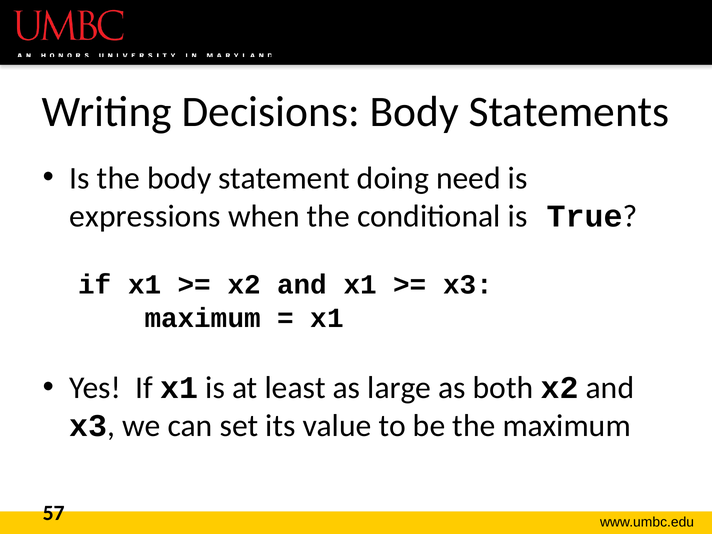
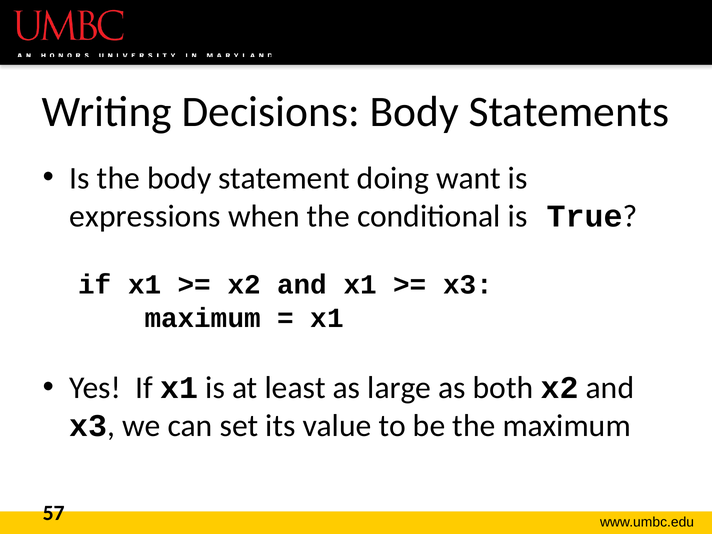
need: need -> want
